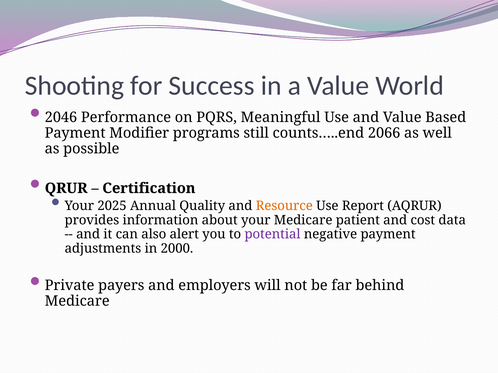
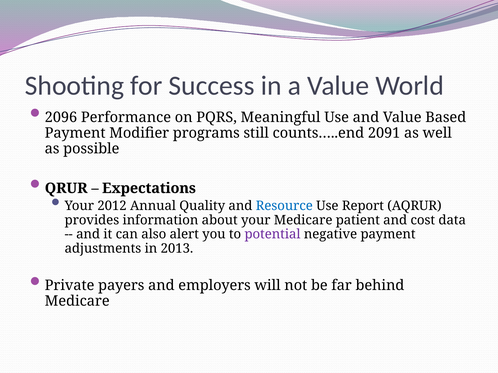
2046: 2046 -> 2096
2066: 2066 -> 2091
Certification: Certification -> Expectations
2025: 2025 -> 2012
Resource colour: orange -> blue
2000: 2000 -> 2013
